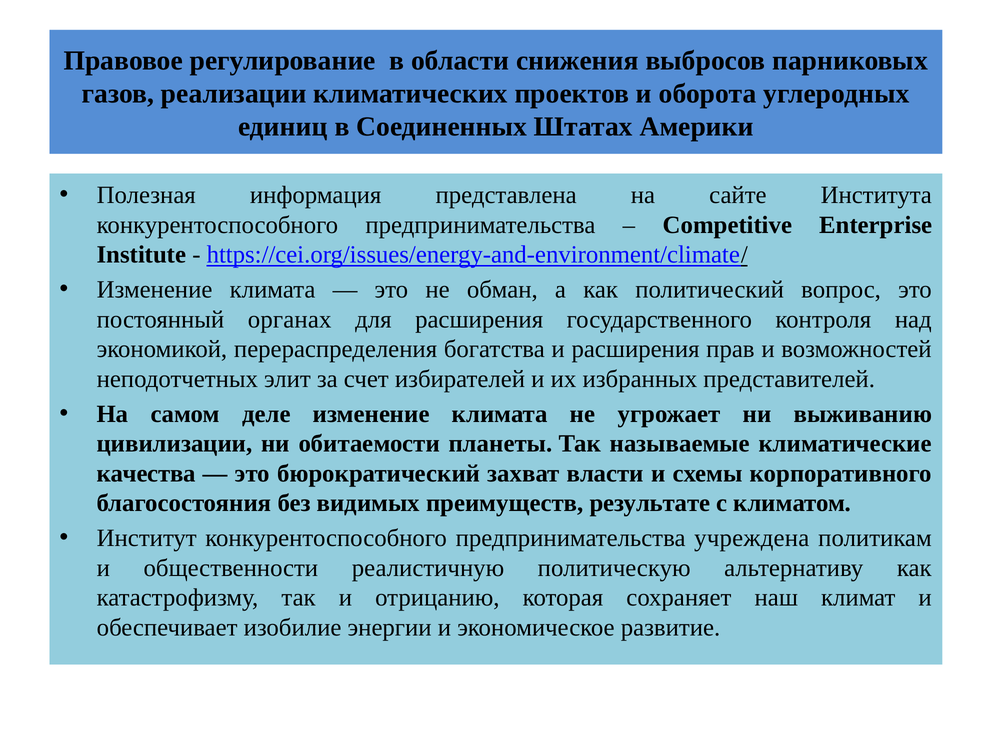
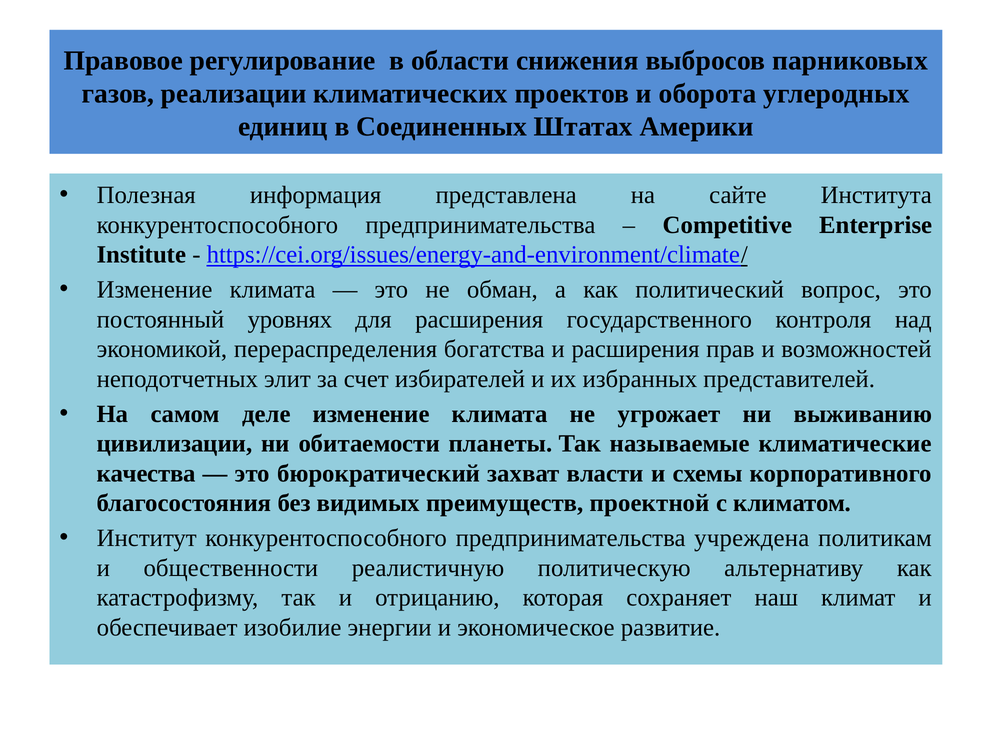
органах: органах -> уровнях
результате: результате -> проектной
